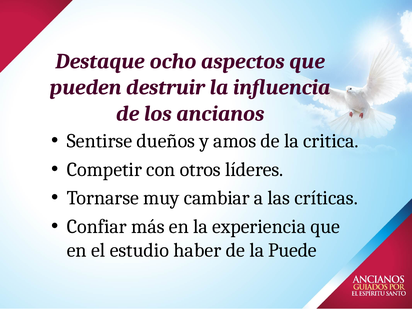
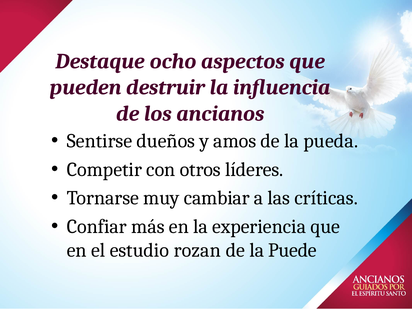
critica: critica -> pueda
haber: haber -> rozan
